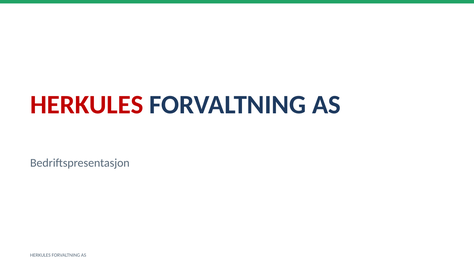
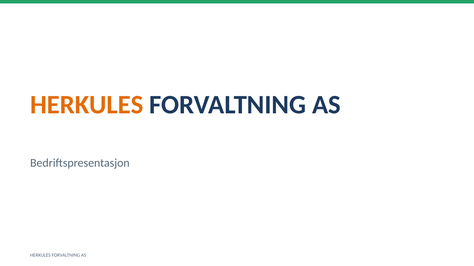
HERKULES at (87, 105) colour: red -> orange
